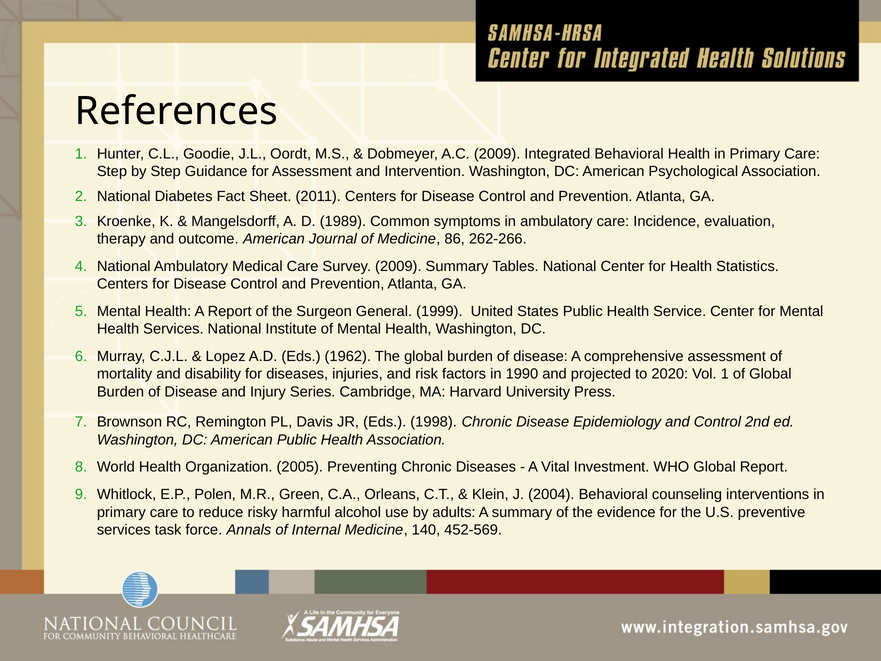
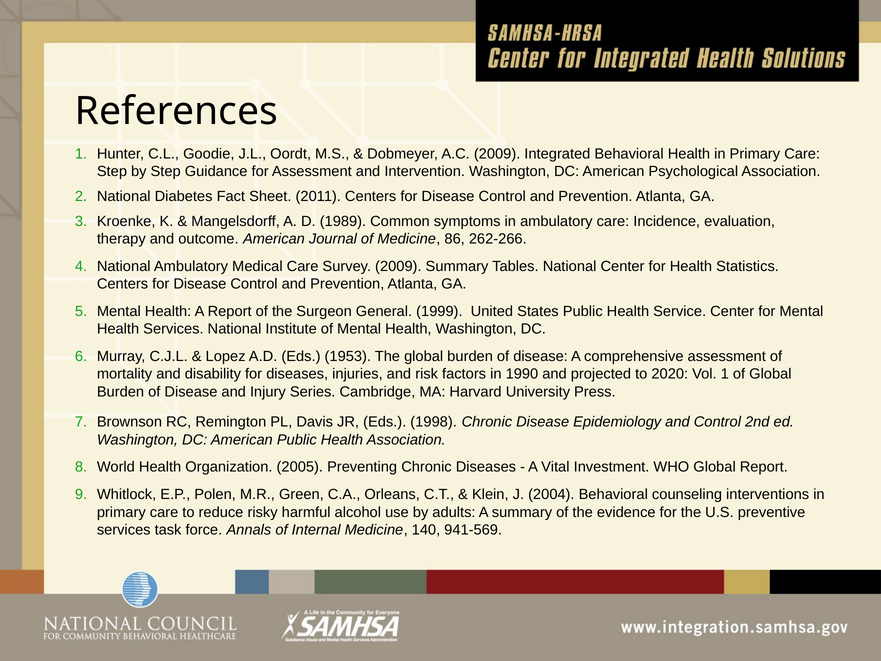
1962: 1962 -> 1953
452-569: 452-569 -> 941-569
